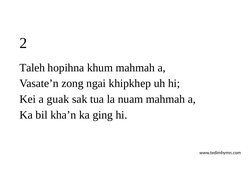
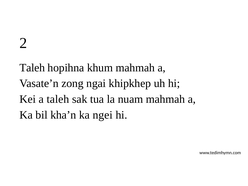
a guak: guak -> taleh
ging: ging -> ngei
